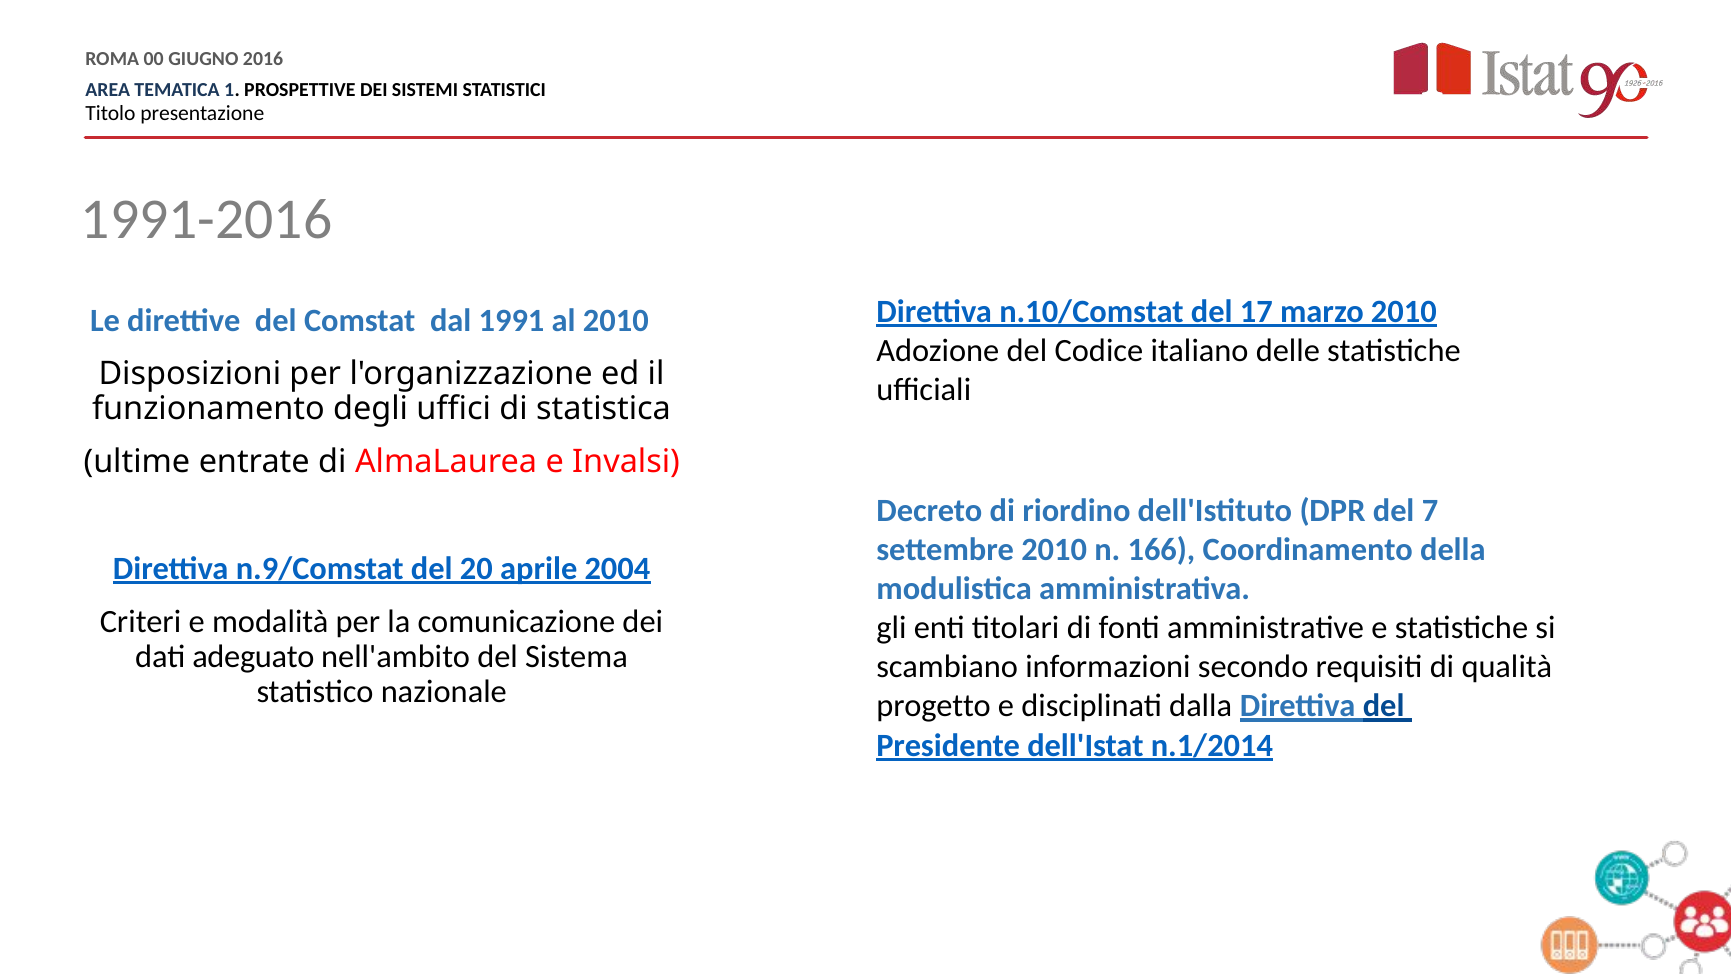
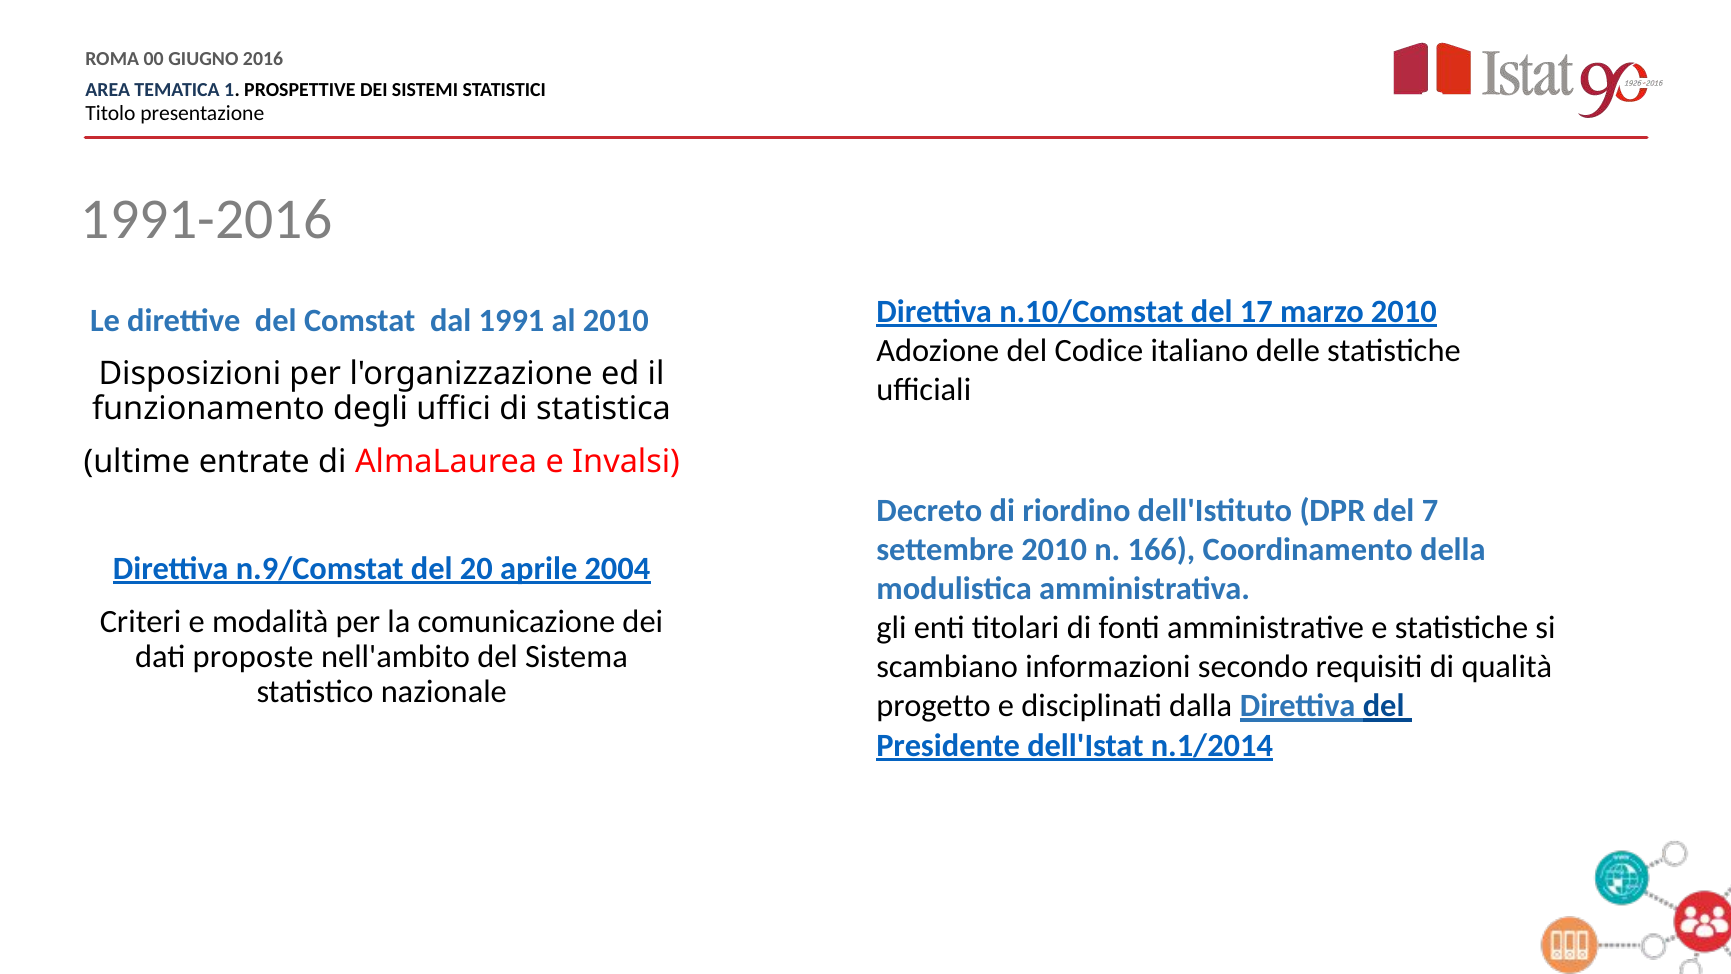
adeguato: adeguato -> proposte
